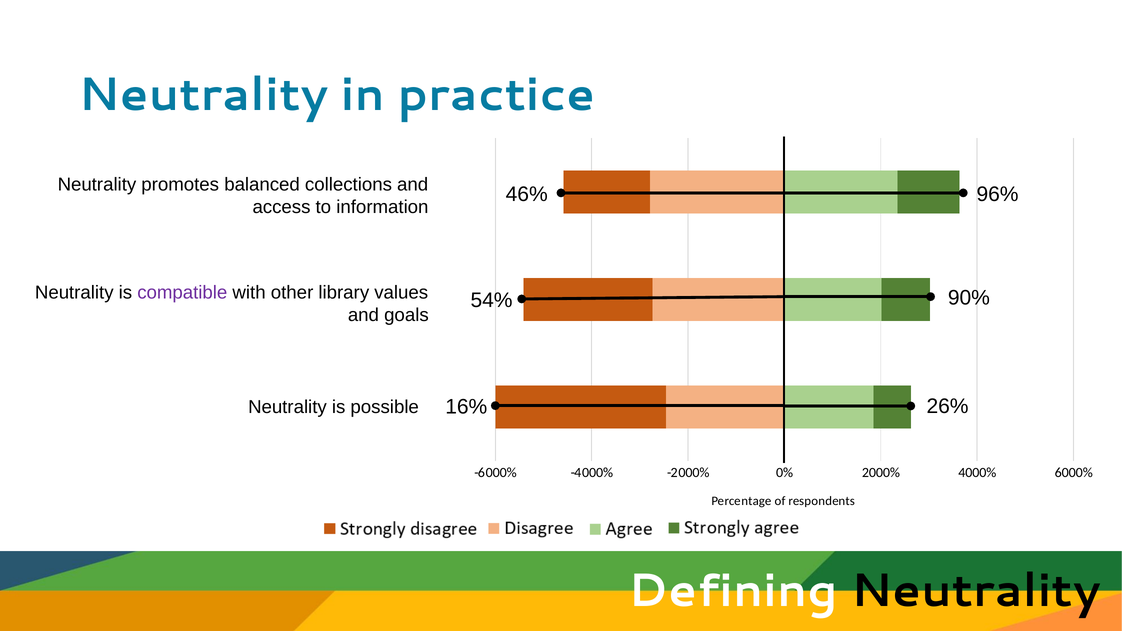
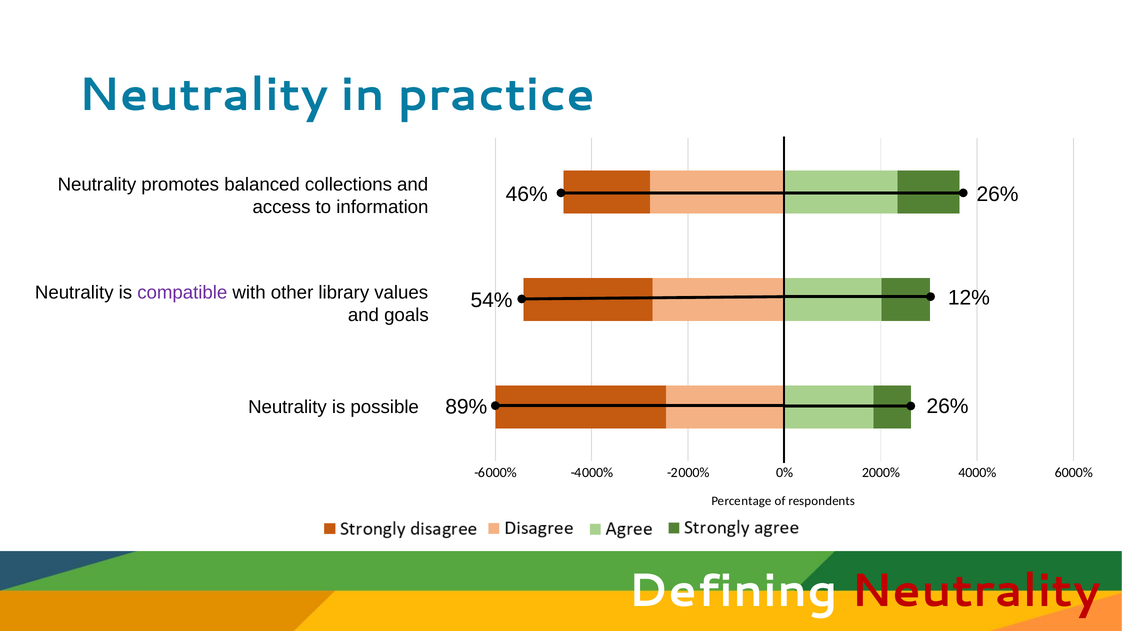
96% at (998, 194): 96% -> 26%
90%: 90% -> 12%
16%: 16% -> 89%
Neutrality at (976, 591) colour: black -> red
